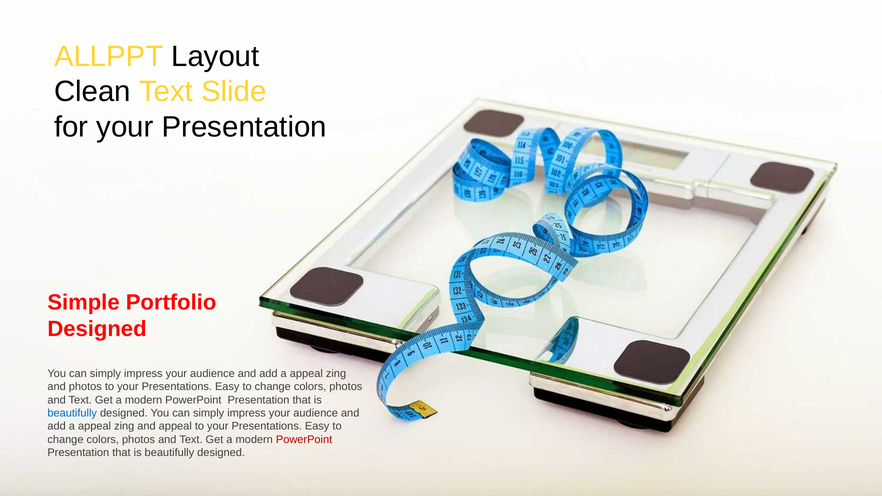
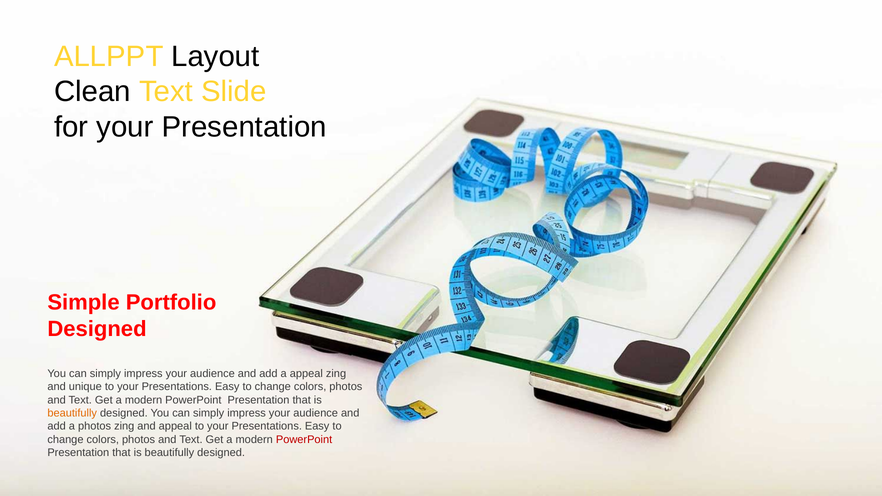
and photos: photos -> unique
beautifully at (72, 413) colour: blue -> orange
appeal at (95, 426): appeal -> photos
